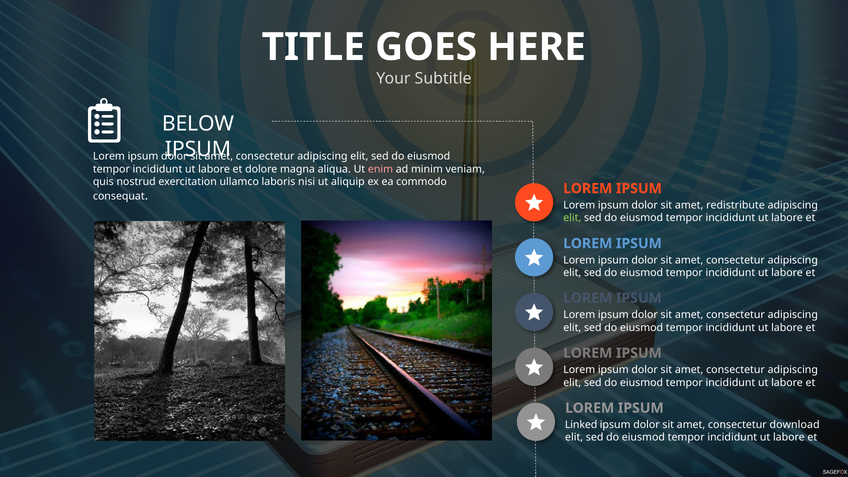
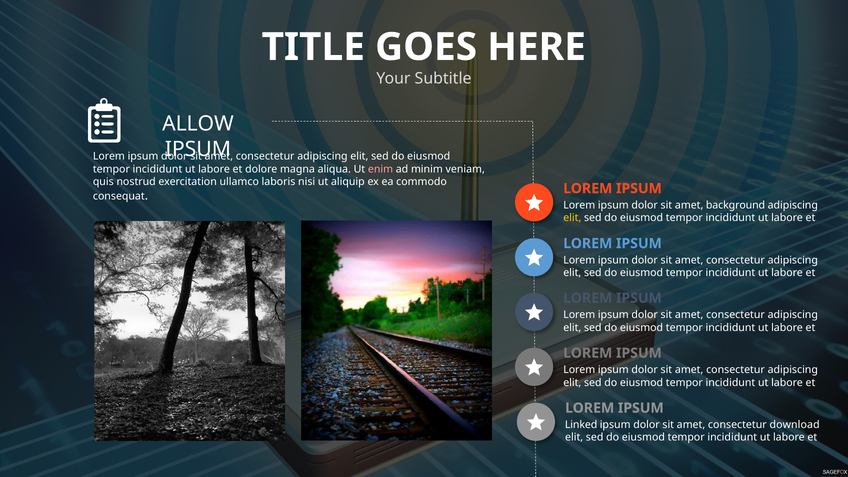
BELOW: BELOW -> ALLOW
redistribute: redistribute -> background
elit at (572, 218) colour: light green -> yellow
